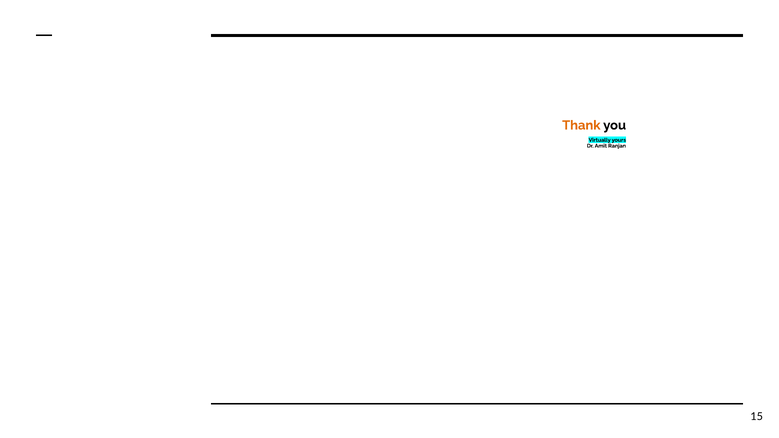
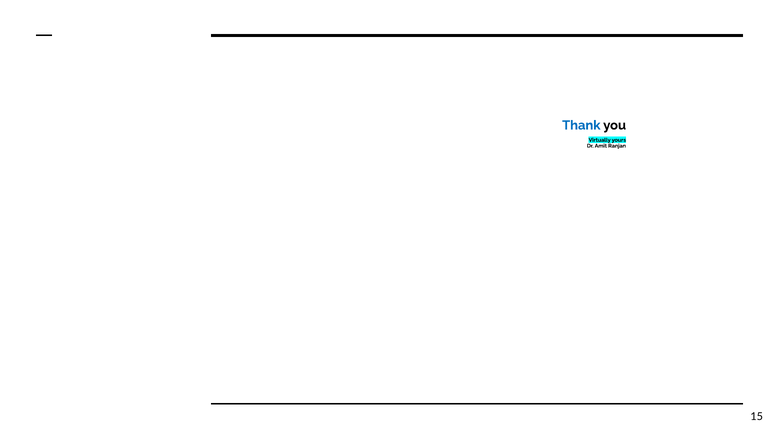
Thank colour: orange -> blue
